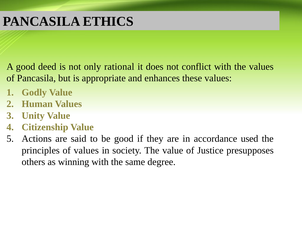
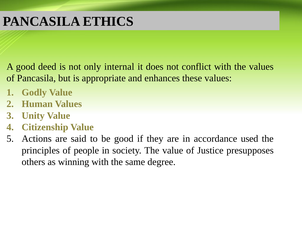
rational: rational -> internal
of values: values -> people
